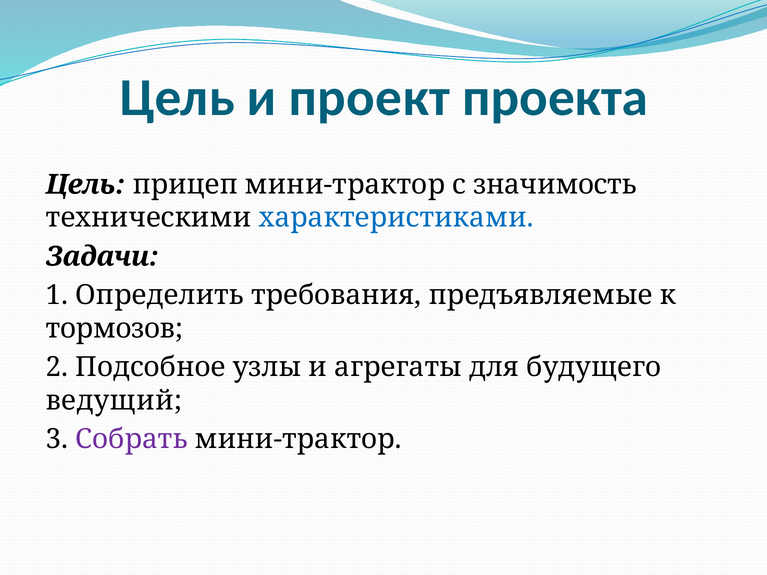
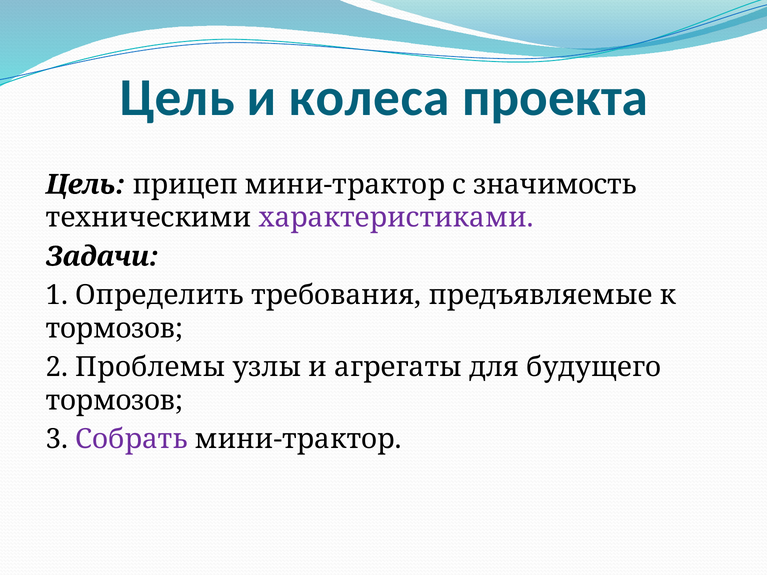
проект: проект -> колеса
характеристиками colour: blue -> purple
Подсобное: Подсобное -> Проблемы
ведущий at (114, 401): ведущий -> тормозов
